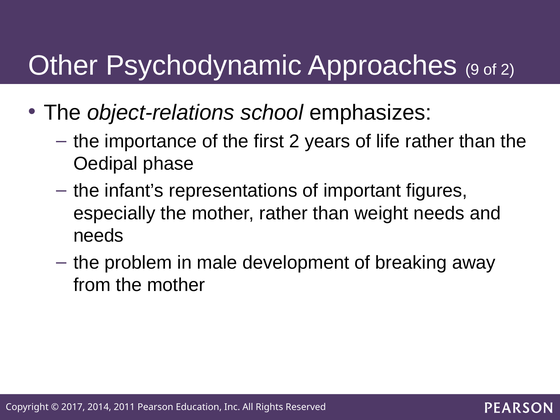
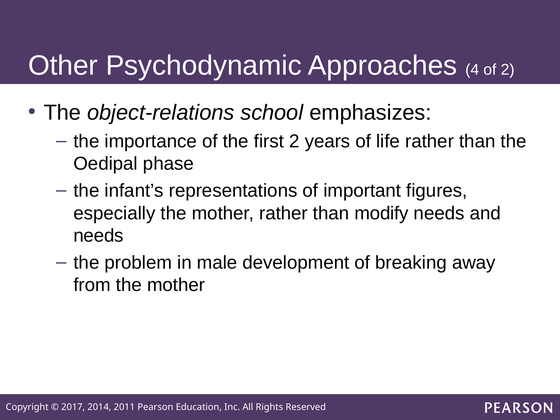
9: 9 -> 4
weight: weight -> modify
